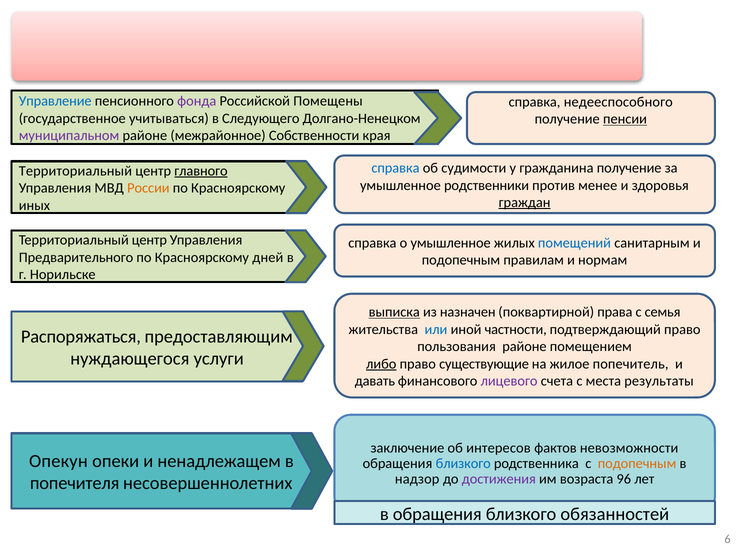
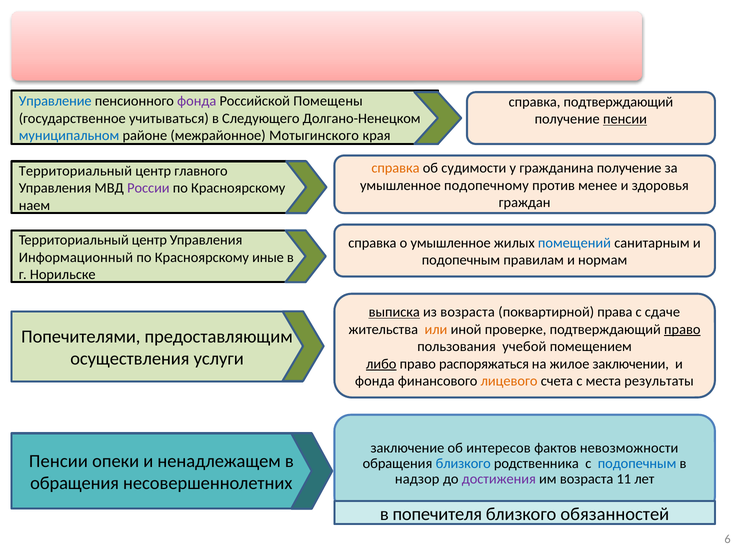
справка недееспособного: недееспособного -> подтверждающий
муниципальном colour: purple -> blue
Собственности: Собственности -> Мотыгинского
справка at (395, 168) colour: blue -> orange
главного underline: present -> none
родственники: родственники -> подопечному
России colour: orange -> purple
граждан underline: present -> none
иных: иных -> наем
Предварительного: Предварительного -> Информационный
дней: дней -> иные
из назначен: назначен -> возраста
семья: семья -> сдаче
или colour: blue -> orange
частности: частности -> проверке
право at (682, 330) underline: none -> present
Распоряжаться: Распоряжаться -> Попечителями
пользования районе: районе -> учебой
нуждающегося: нуждающегося -> осуществления
существующие: существующие -> распоряжаться
попечитель: попечитель -> заключении
давать at (375, 381): давать -> фонда
лицевого colour: purple -> orange
Опекун at (58, 462): Опекун -> Пенсии
подопечным at (637, 464) colour: orange -> blue
96: 96 -> 11
попечителя at (75, 484): попечителя -> обращения
в обращения: обращения -> попечителя
